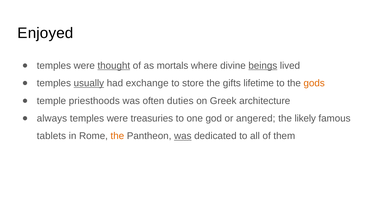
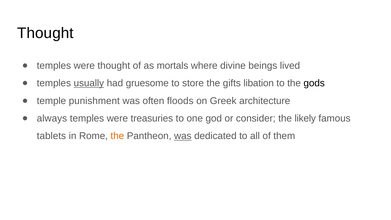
Enjoyed at (45, 33): Enjoyed -> Thought
thought at (114, 66) underline: present -> none
beings underline: present -> none
exchange: exchange -> gruesome
lifetime: lifetime -> libation
gods colour: orange -> black
priesthoods: priesthoods -> punishment
duties: duties -> floods
angered: angered -> consider
